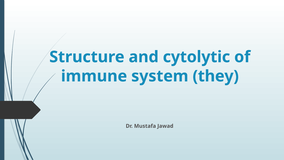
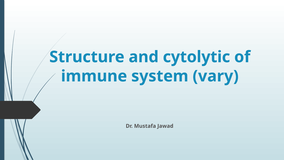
they: they -> vary
